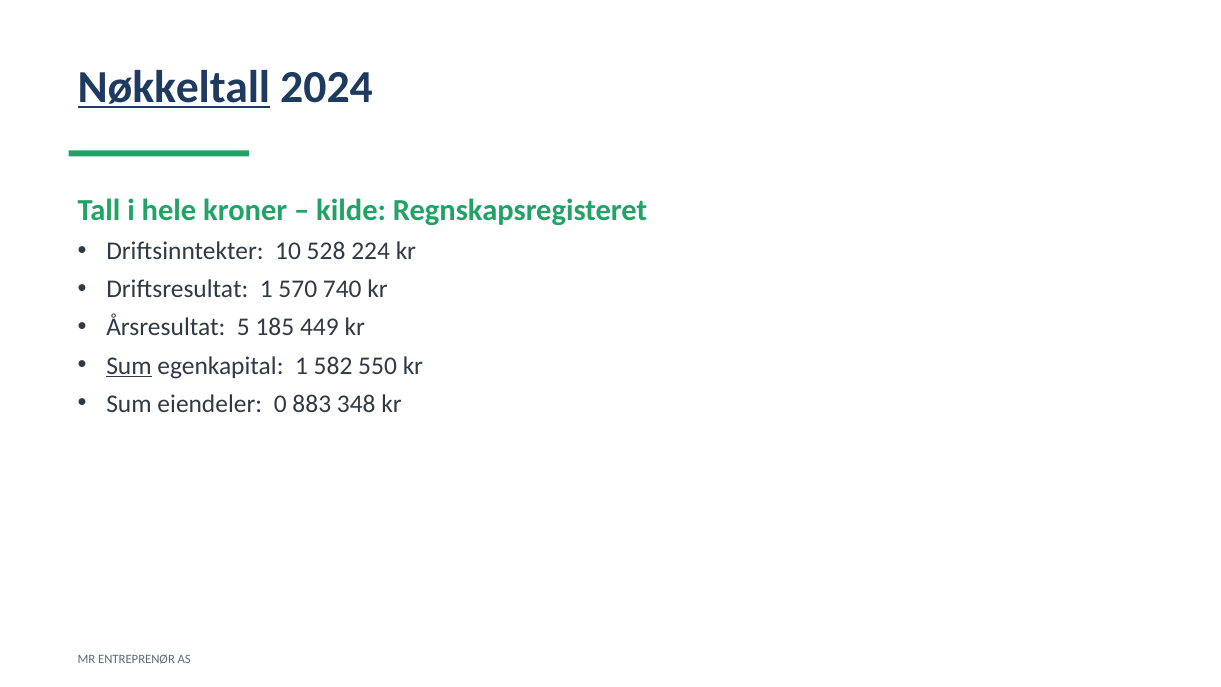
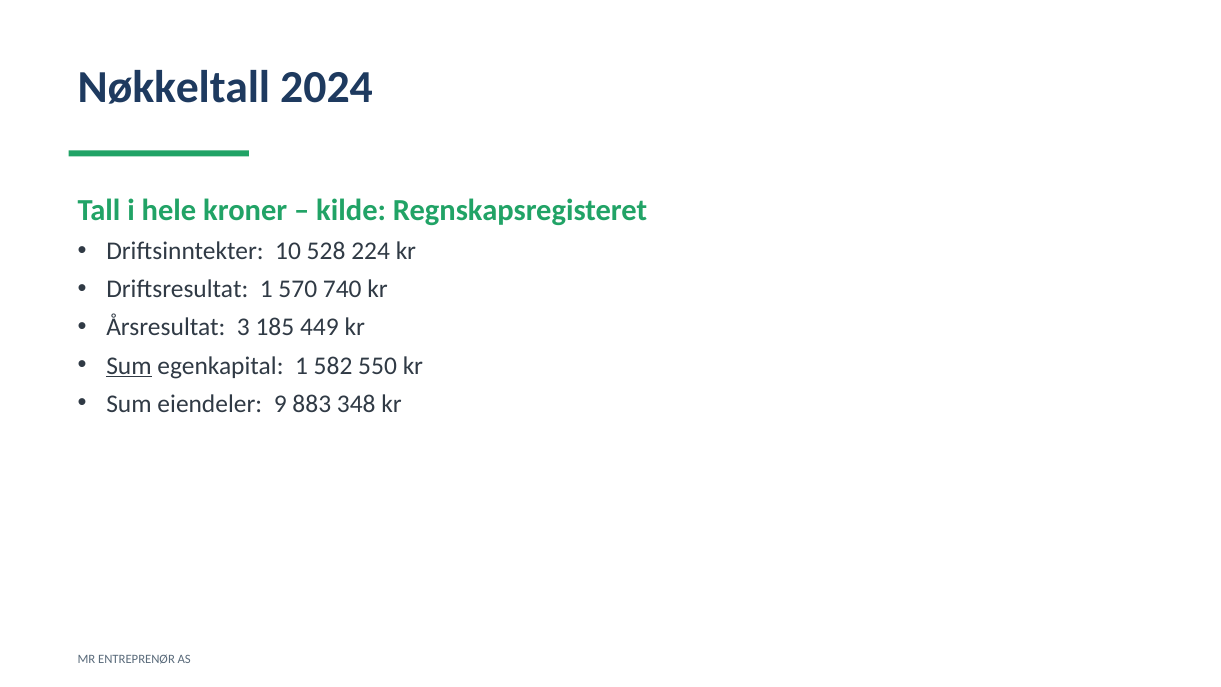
Nøkkeltall underline: present -> none
5: 5 -> 3
0: 0 -> 9
